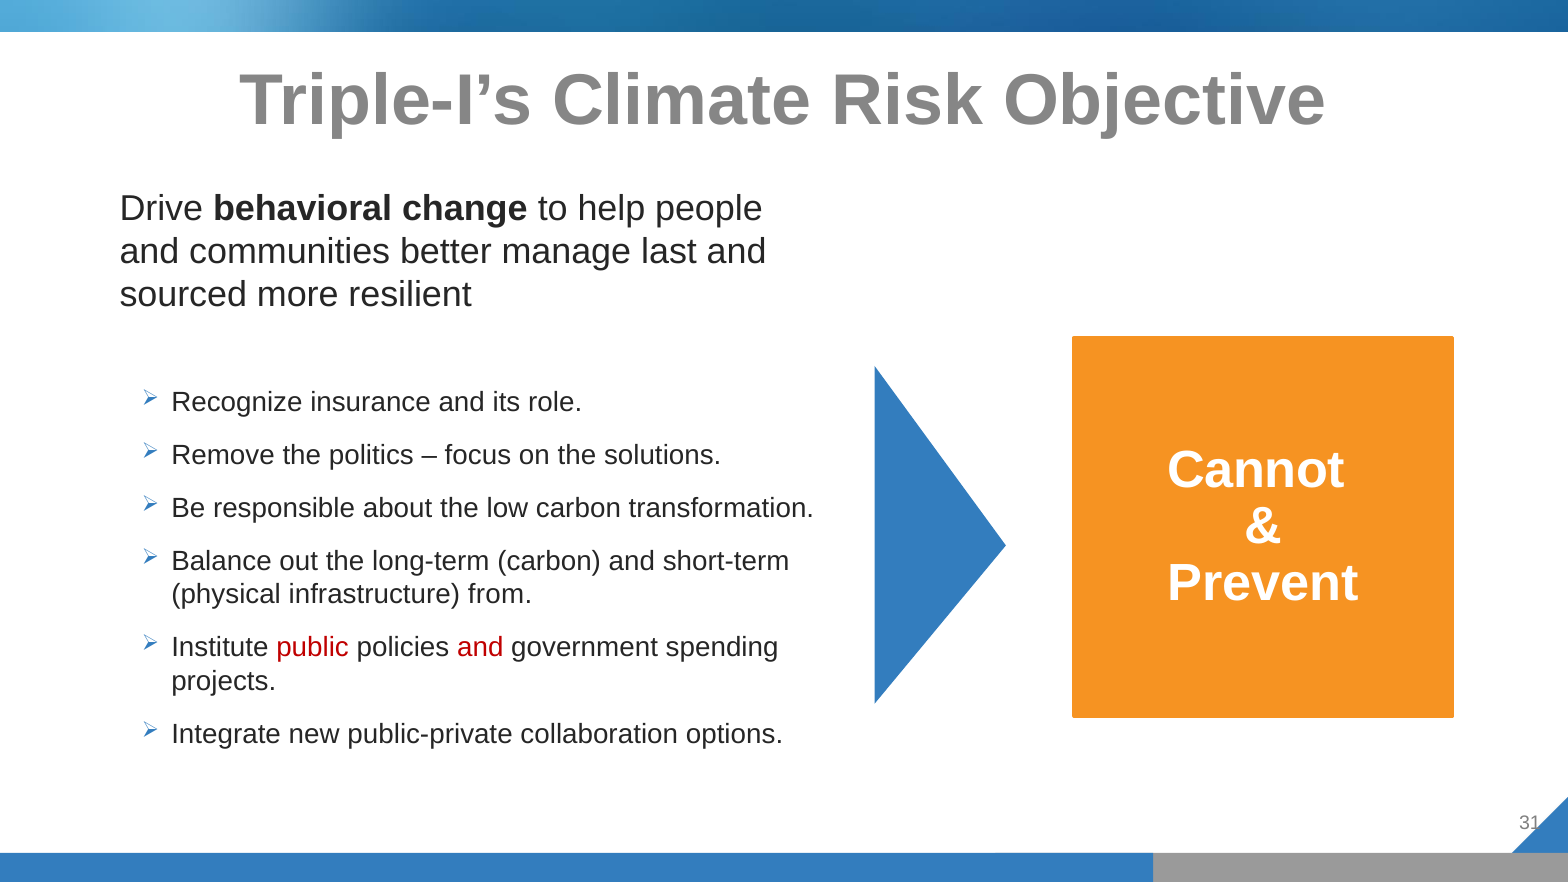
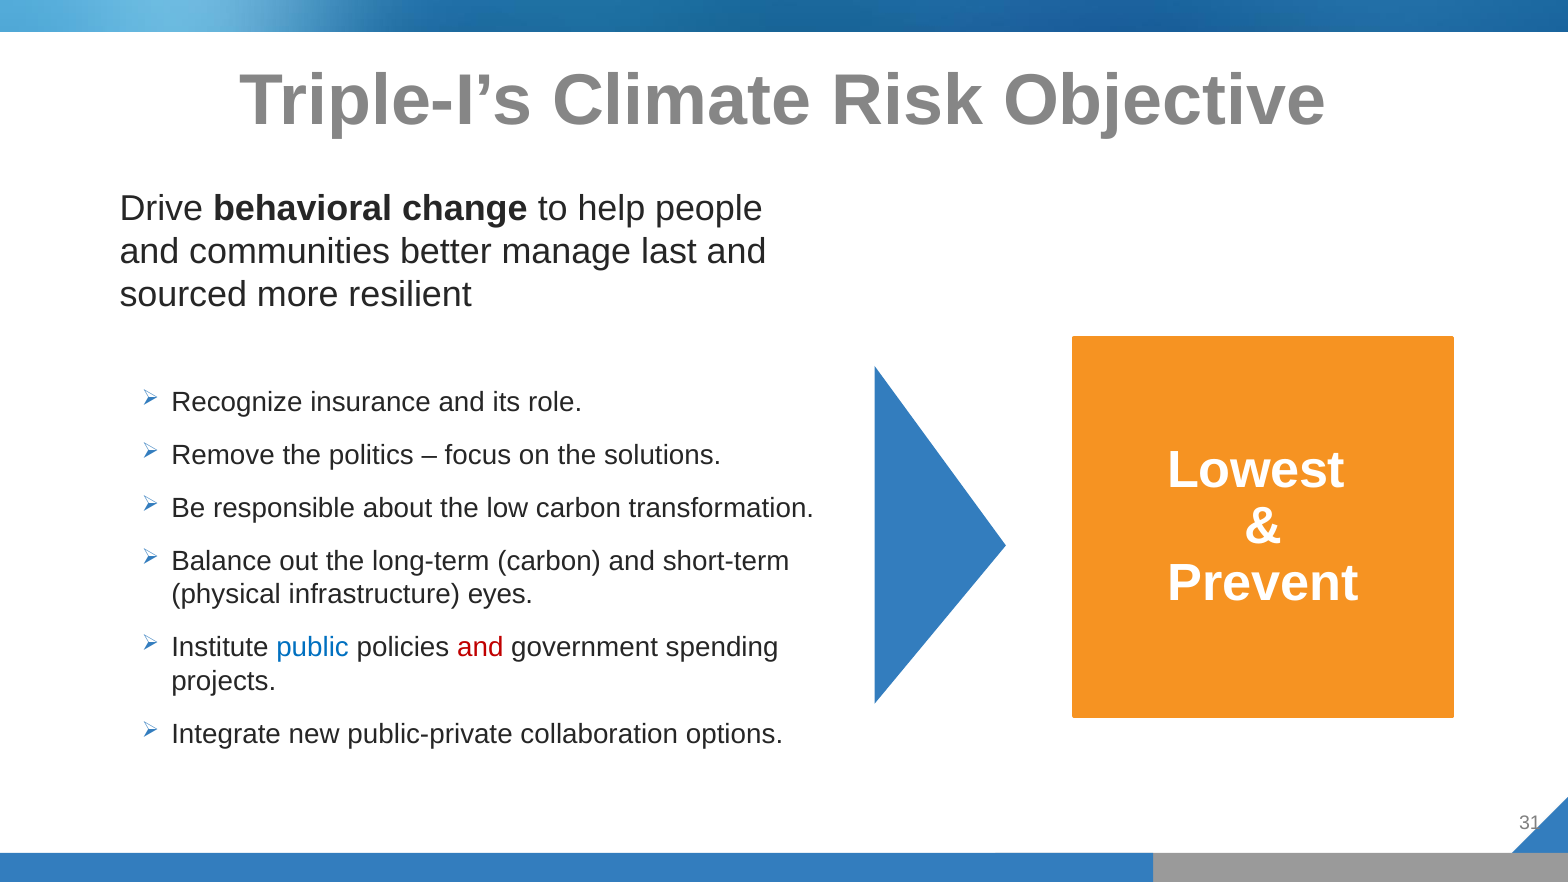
Cannot: Cannot -> Lowest
from: from -> eyes
public colour: red -> blue
